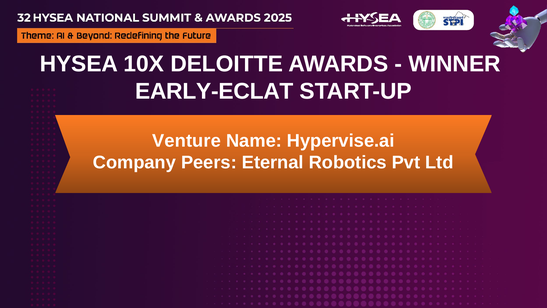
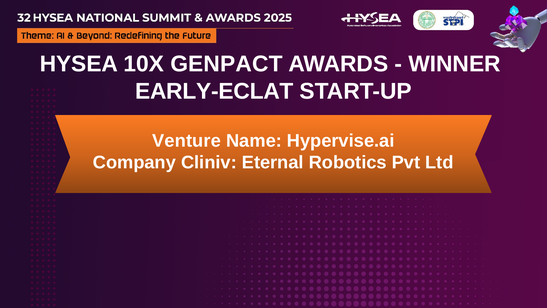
DELOITTE: DELOITTE -> GENPACT
Peers: Peers -> Cliniv
